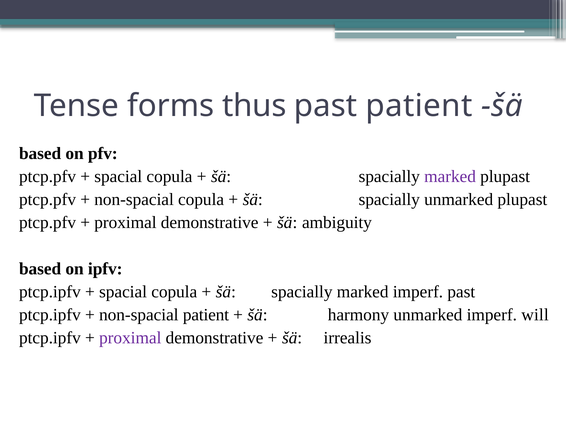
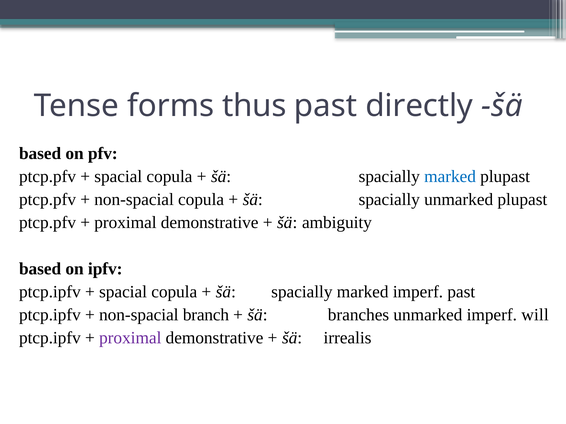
past patient: patient -> directly
marked at (450, 177) colour: purple -> blue
non-spacial patient: patient -> branch
harmony: harmony -> branches
